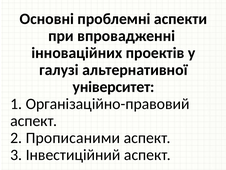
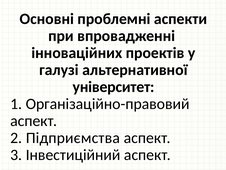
Прописаними: Прописаними -> Підприємства
